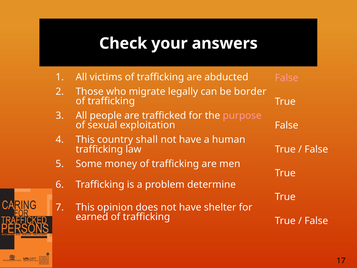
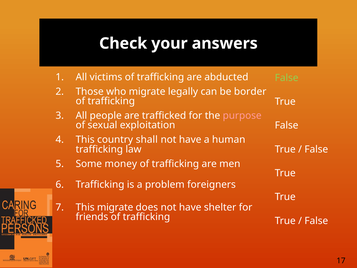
False at (287, 78) colour: pink -> light green
determine: determine -> foreigners
This opinion: opinion -> migrate
earned: earned -> friends
